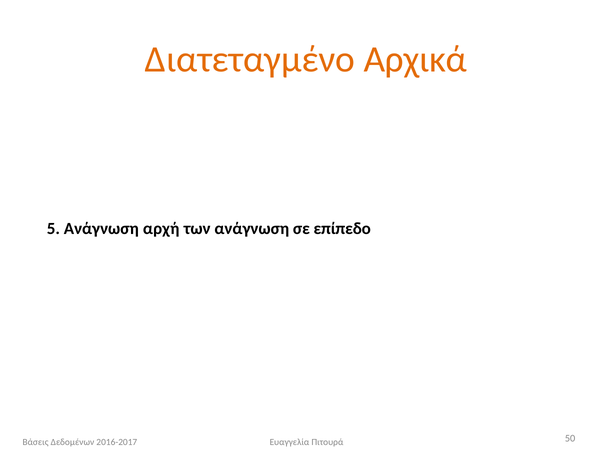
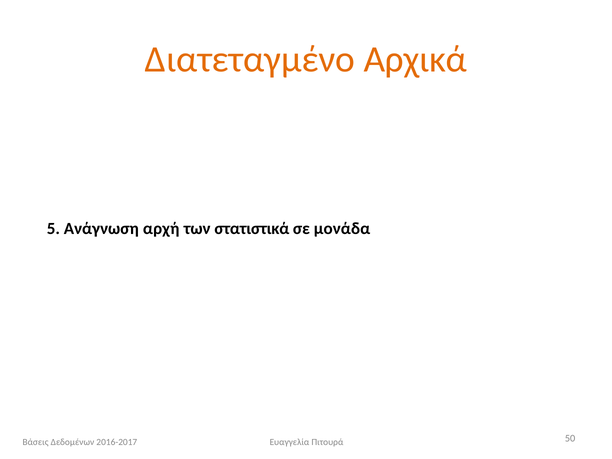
των ανάγνωση: ανάγνωση -> στατιστικά
επίπεδο: επίπεδο -> μονάδα
